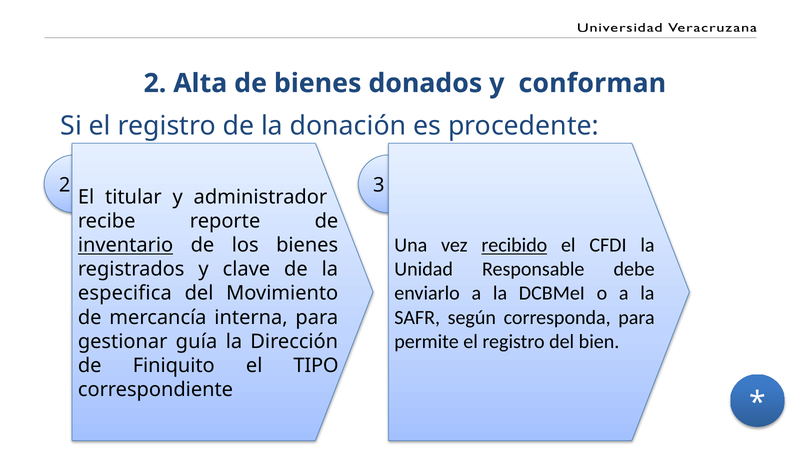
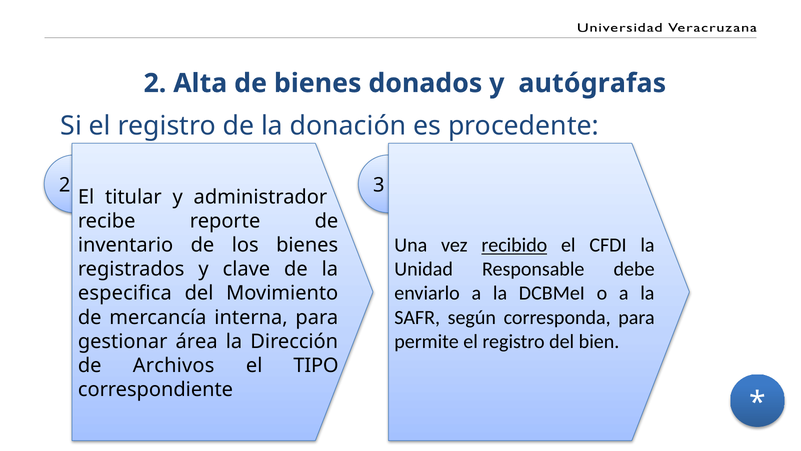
conforman: conforman -> autógrafas
inventario underline: present -> none
guía: guía -> área
Finiquito: Finiquito -> Archivos
